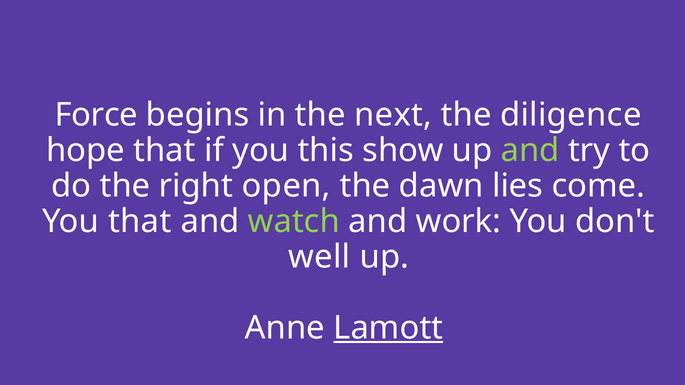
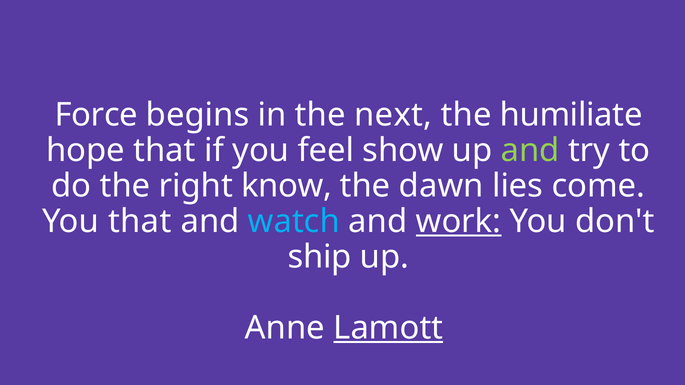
diligence: diligence -> humiliate
this: this -> feel
open: open -> know
watch colour: light green -> light blue
work underline: none -> present
well: well -> ship
